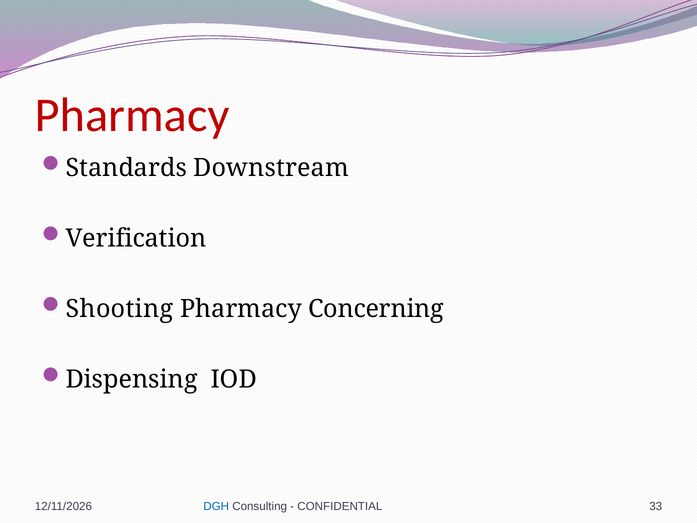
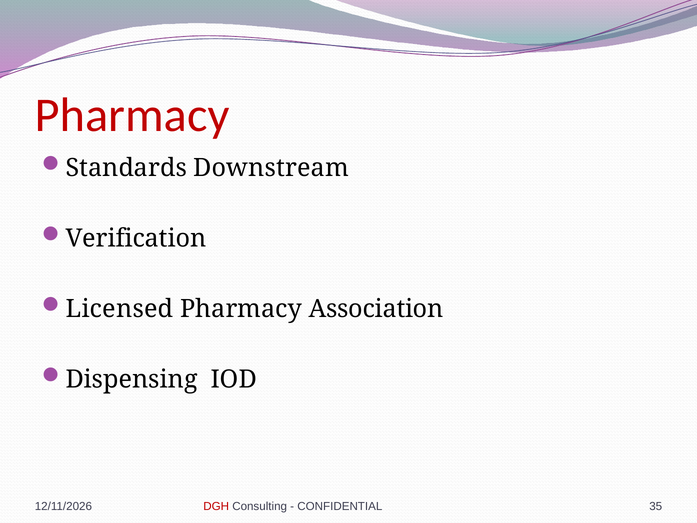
Shooting: Shooting -> Licensed
Concerning: Concerning -> Association
DGH colour: blue -> red
33: 33 -> 35
